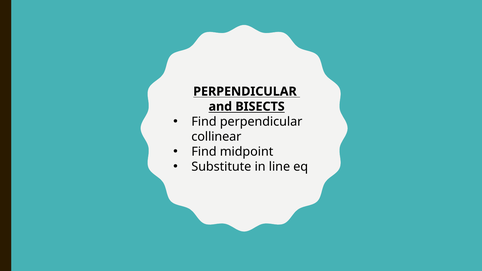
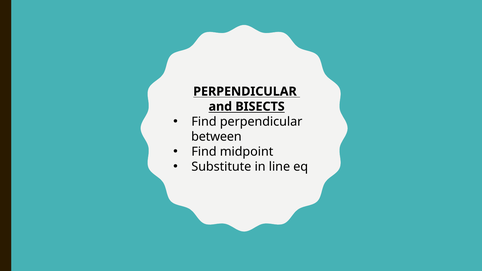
collinear: collinear -> between
